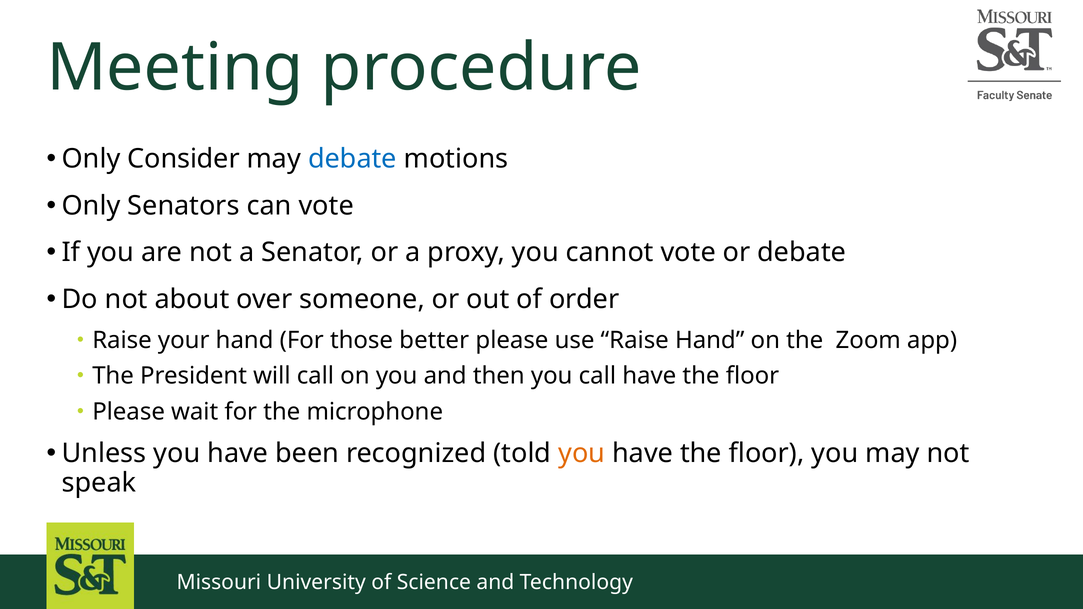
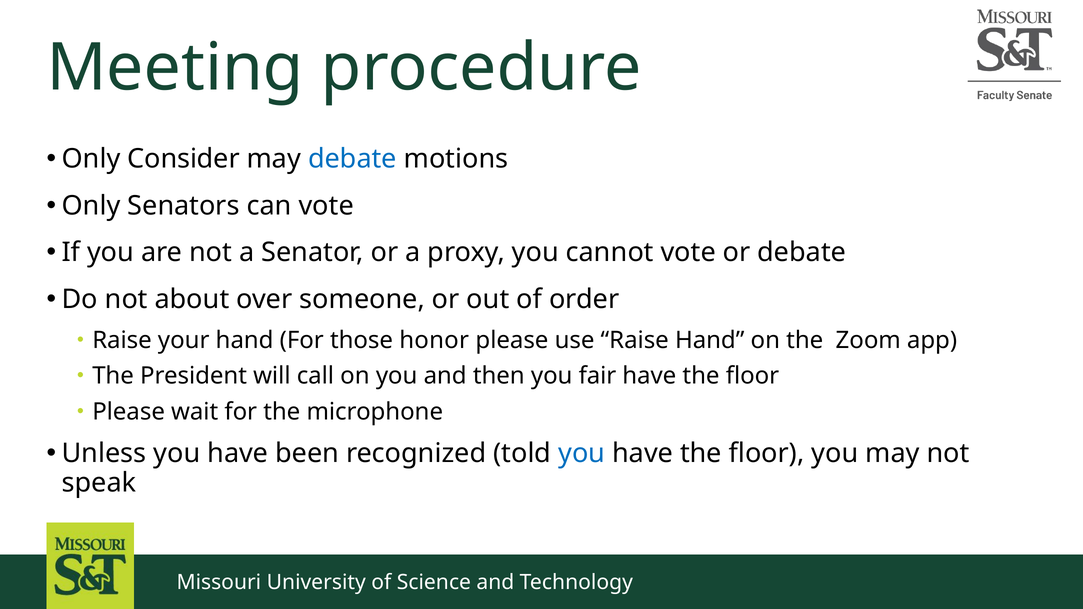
better: better -> honor
you call: call -> fair
you at (582, 454) colour: orange -> blue
